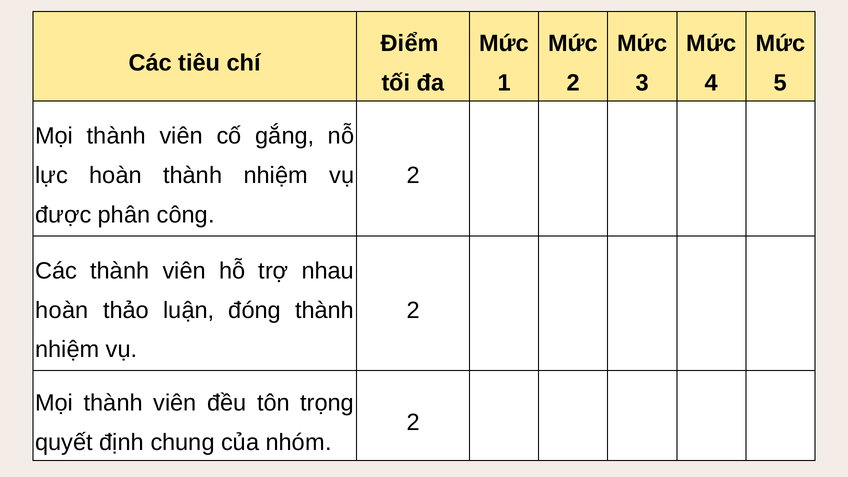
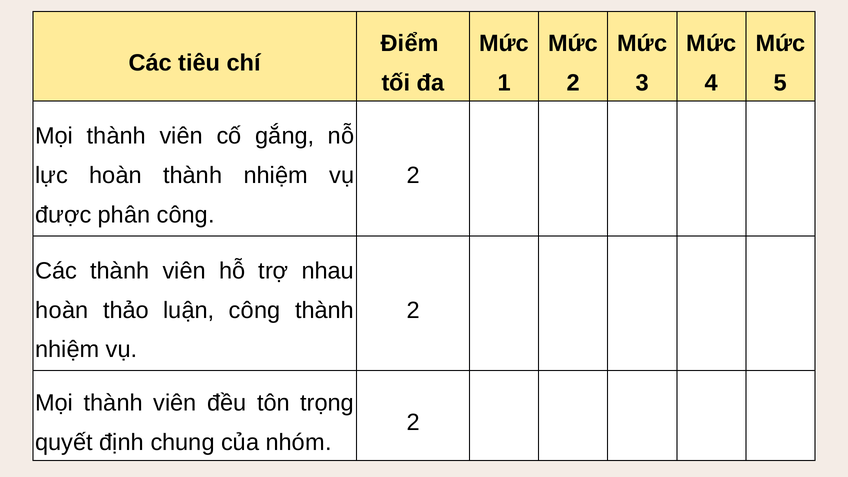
luận đóng: đóng -> công
